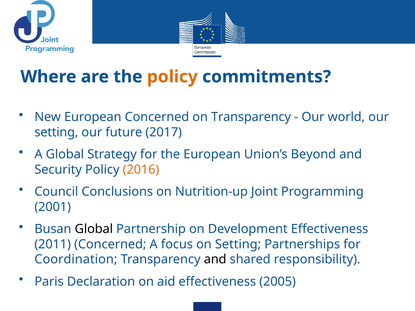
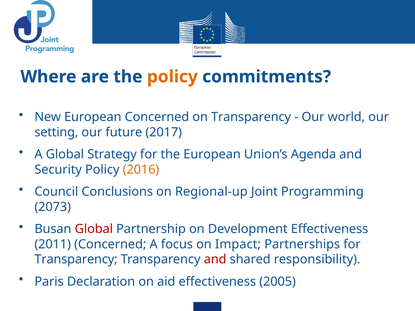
Beyond: Beyond -> Agenda
Nutrition-up: Nutrition-up -> Regional-up
2001: 2001 -> 2073
Global at (94, 229) colour: black -> red
on Setting: Setting -> Impact
Coordination at (76, 260): Coordination -> Transparency
and at (215, 260) colour: black -> red
